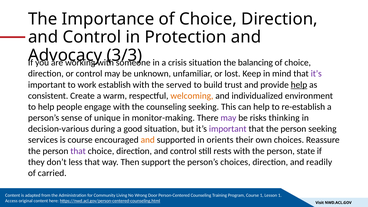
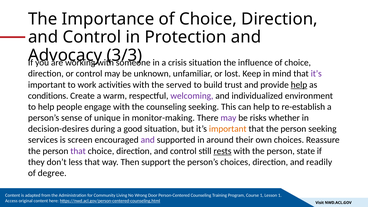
balancing: balancing -> influence
establish: establish -> activities
consistent: consistent -> conditions
welcoming colour: orange -> purple
thinking: thinking -> whether
decision-various: decision-various -> decision-desires
important at (228, 129) colour: purple -> orange
is course: course -> screen
and at (148, 140) colour: orange -> purple
orients: orients -> around
rests underline: none -> present
carried: carried -> degree
